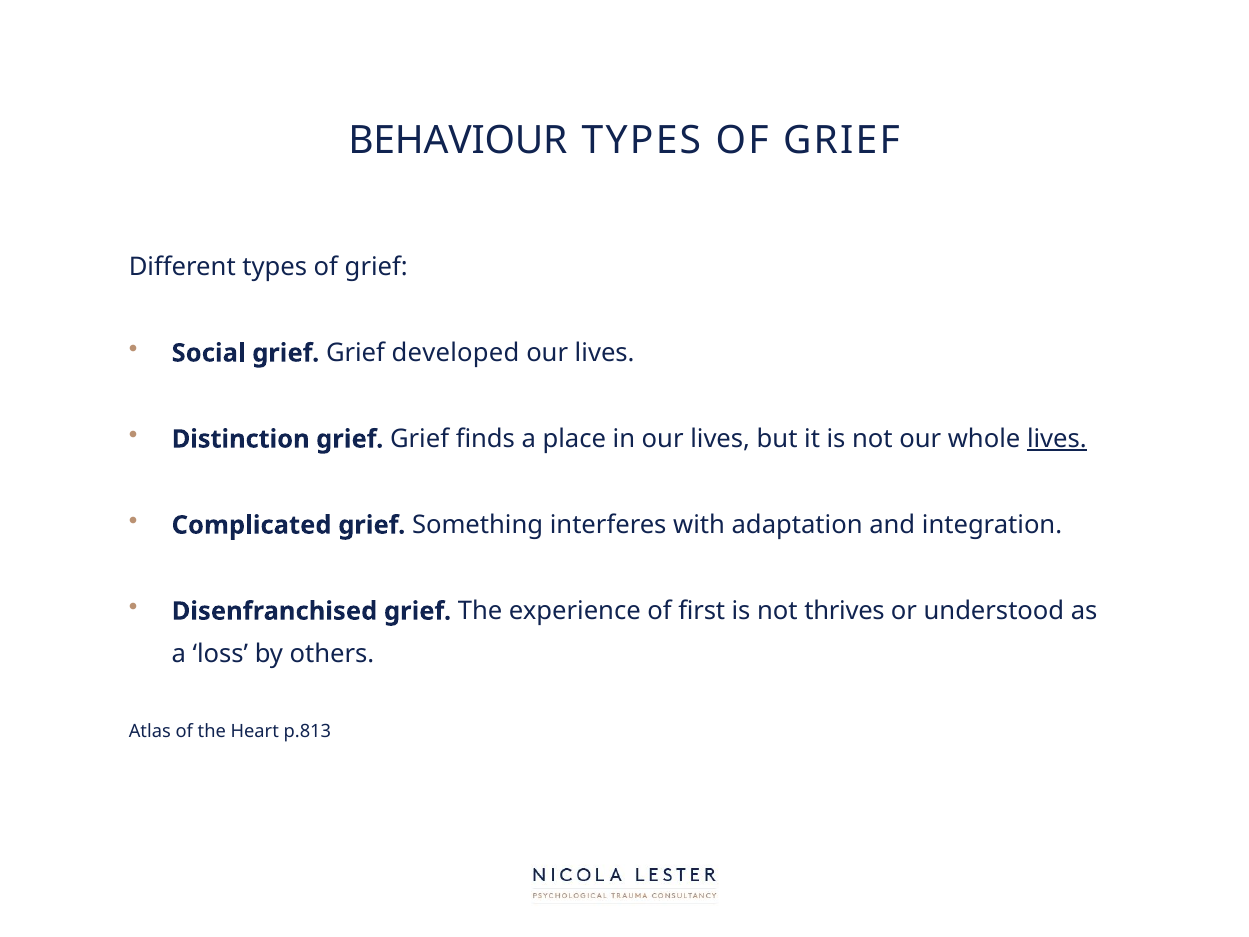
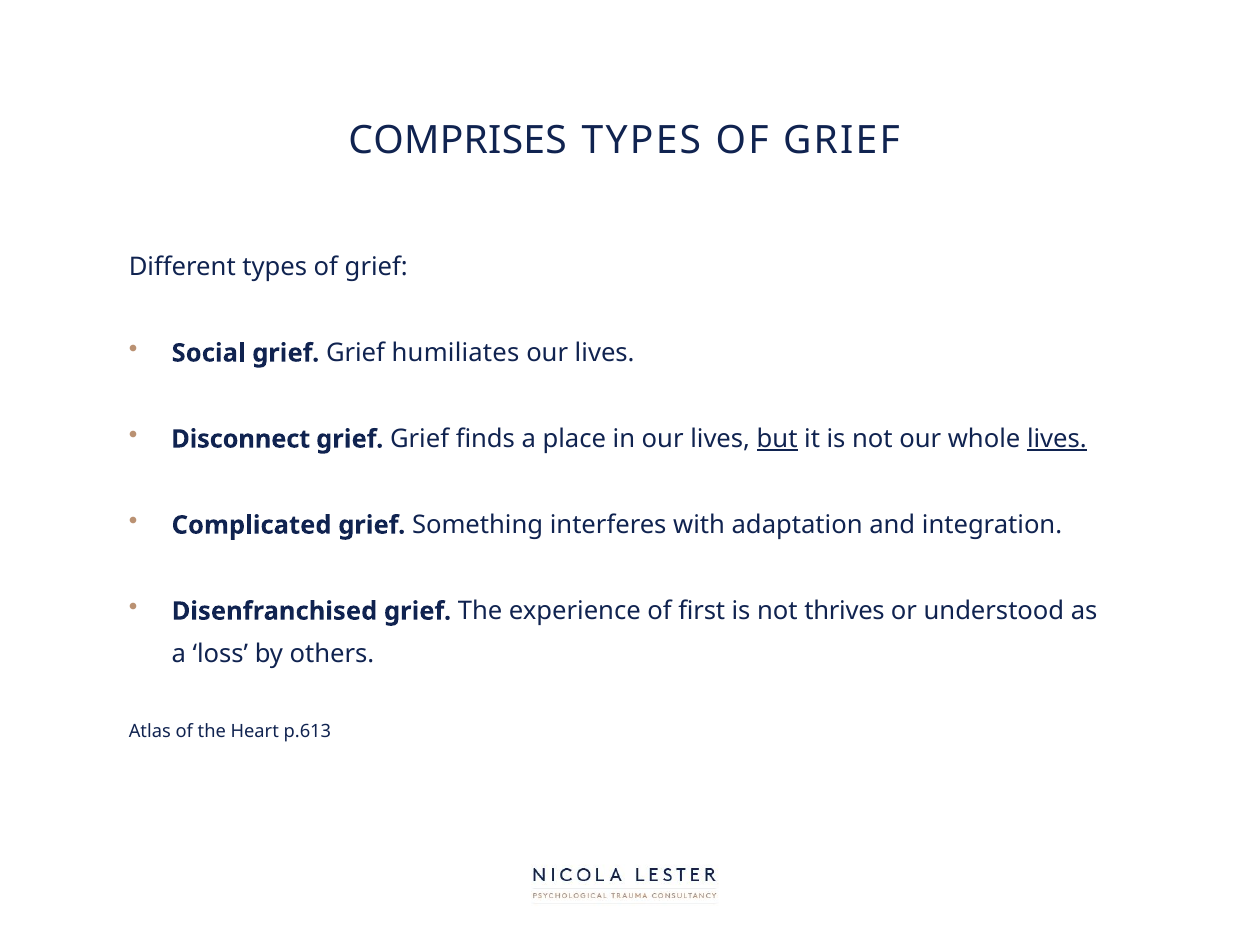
BEHAVIOUR: BEHAVIOUR -> COMPRISES
developed: developed -> humiliates
Distinction: Distinction -> Disconnect
but underline: none -> present
p.813: p.813 -> p.613
